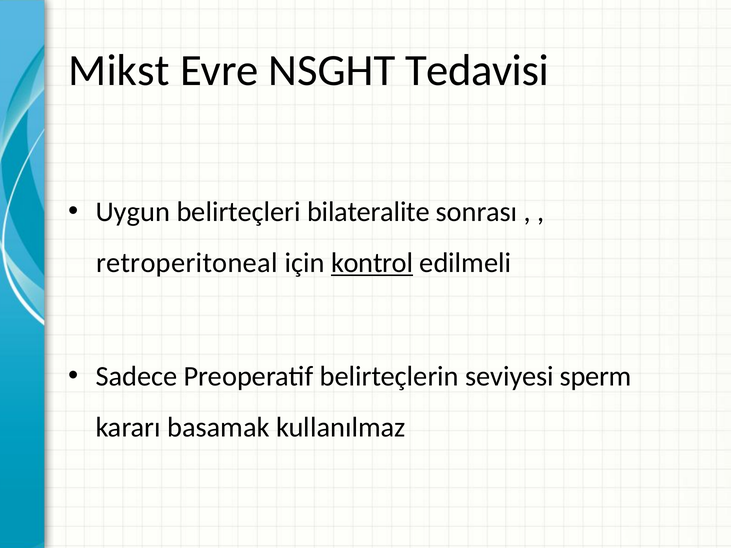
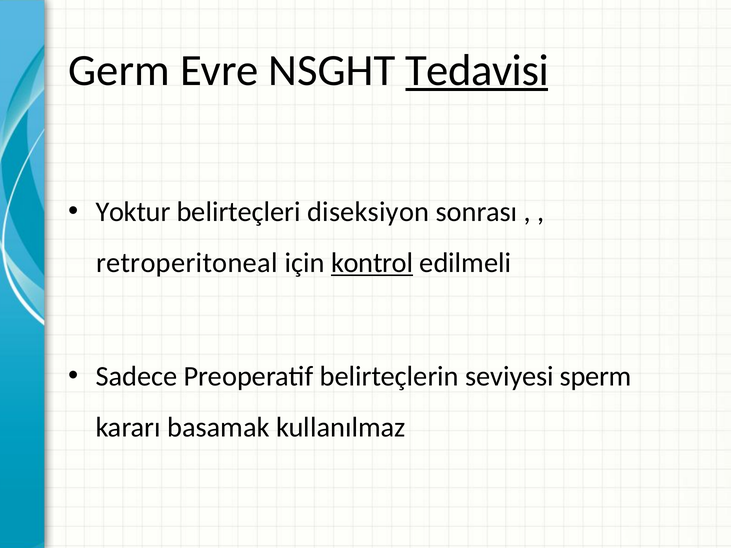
Mikst: Mikst -> Germ
Tedavisi underline: none -> present
Uygun: Uygun -> Yoktur
bilateralite: bilateralite -> diseksiyon
